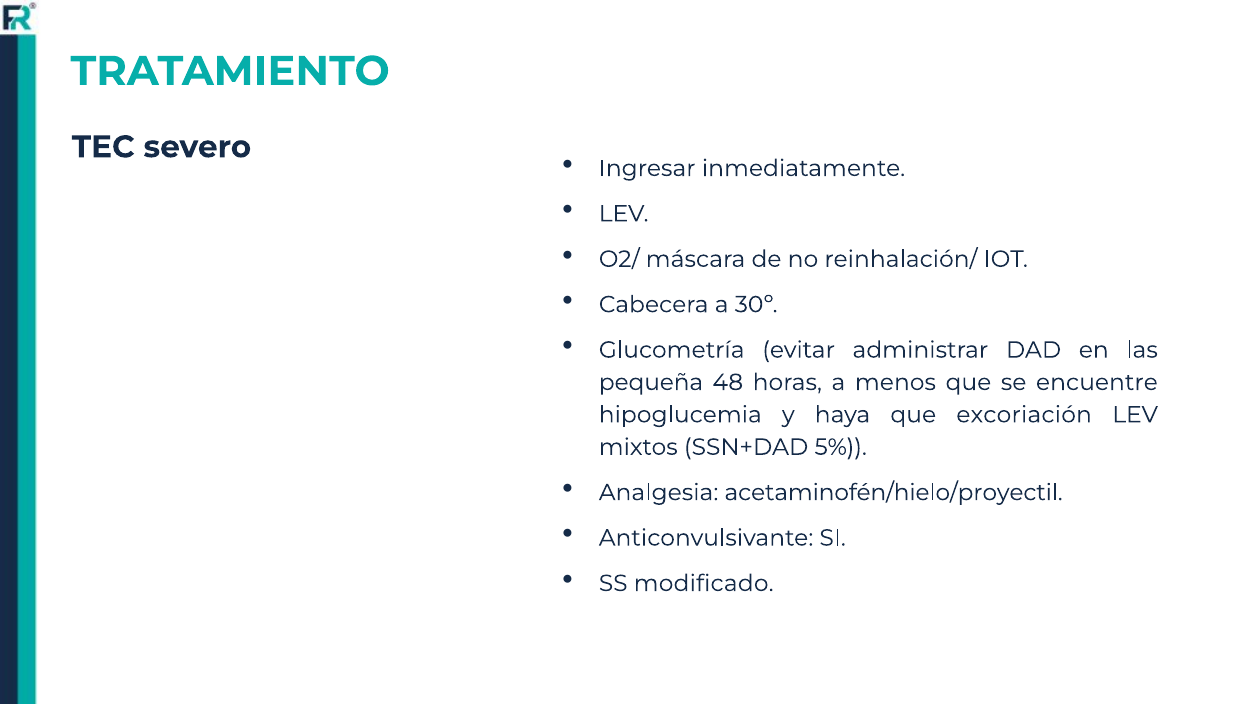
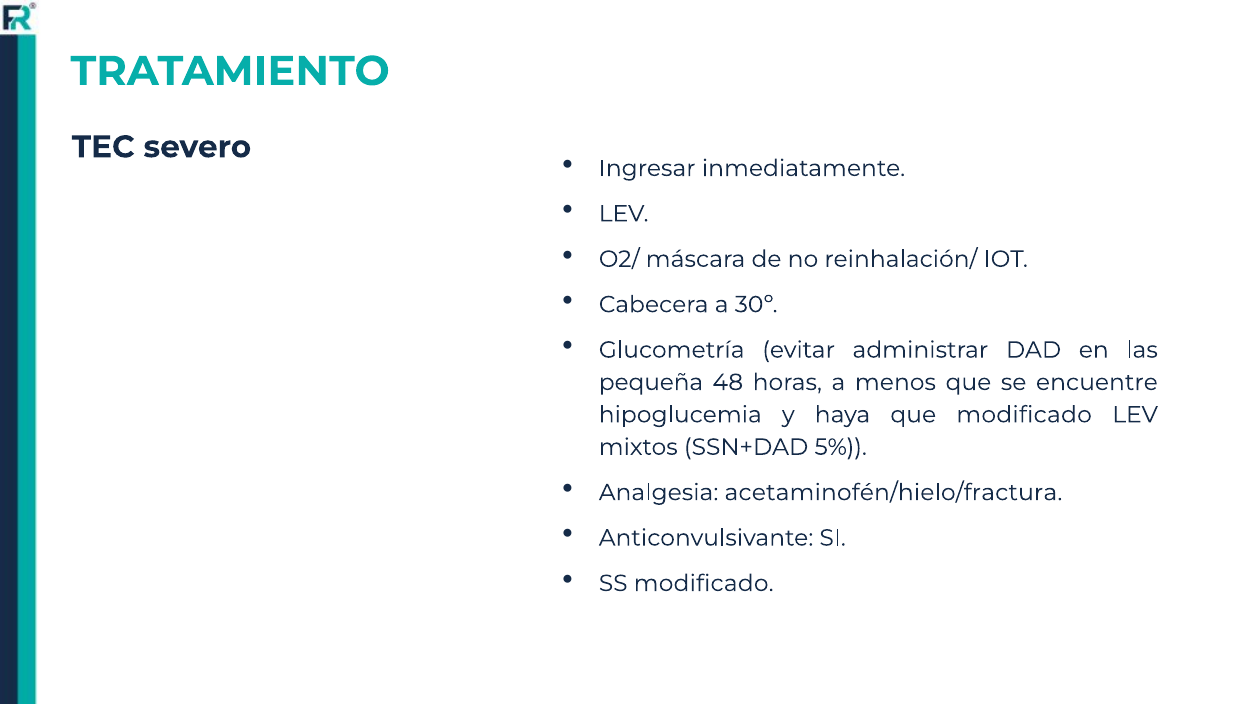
que excoriación: excoriación -> modificado
acetaminofén/hielo/proyectil: acetaminofén/hielo/proyectil -> acetaminofén/hielo/fractura
